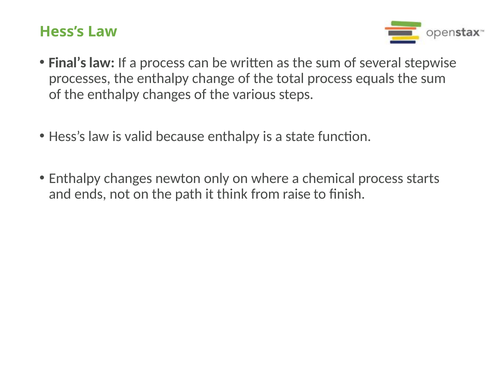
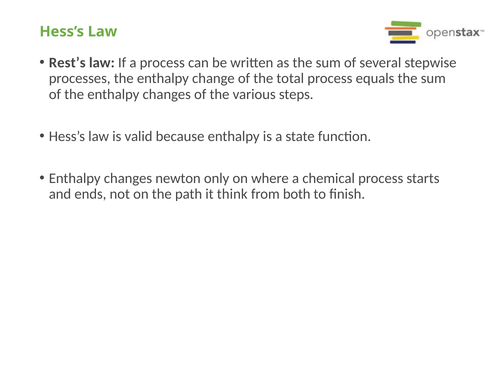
Final’s: Final’s -> Rest’s
raise: raise -> both
